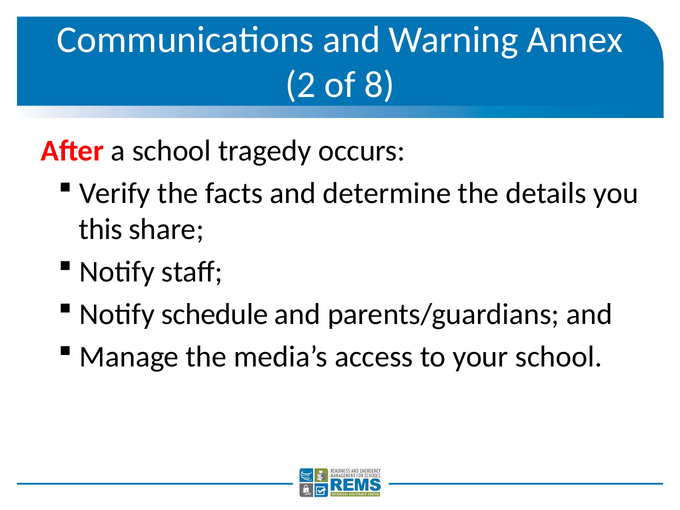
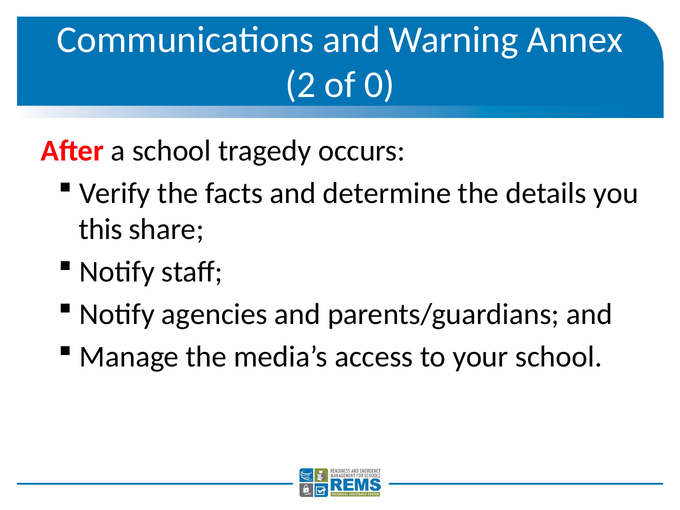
8: 8 -> 0
schedule: schedule -> agencies
